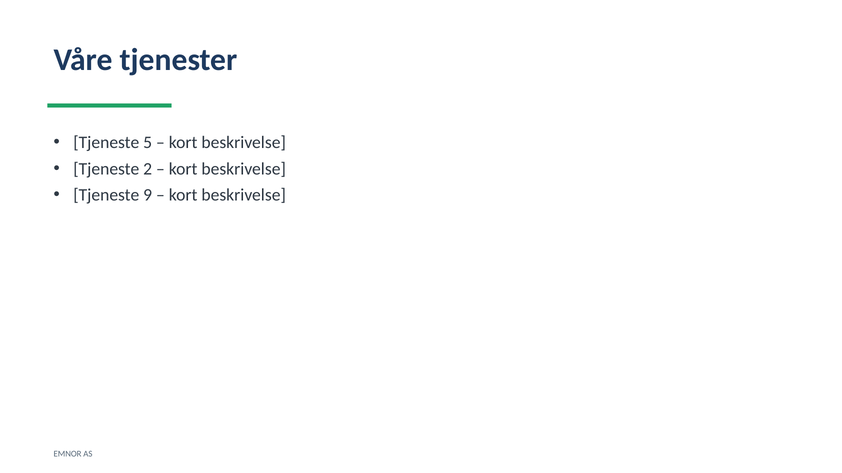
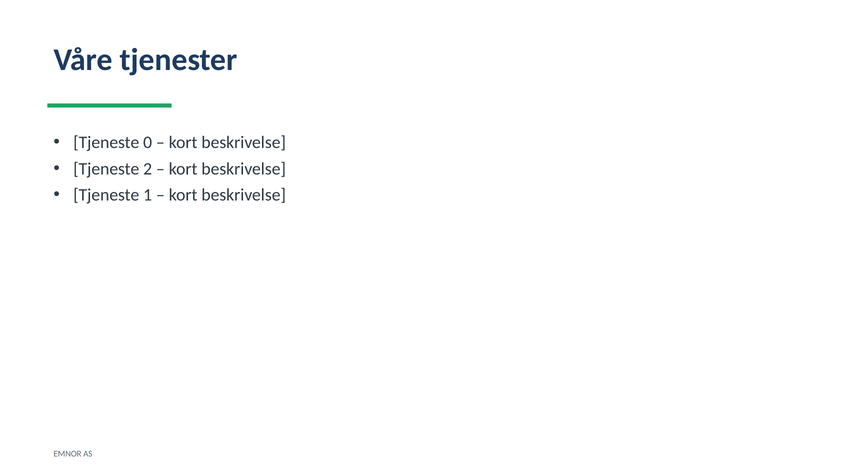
5: 5 -> 0
9: 9 -> 1
